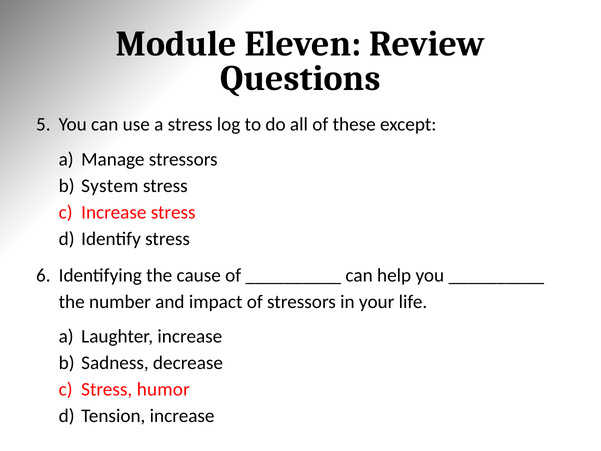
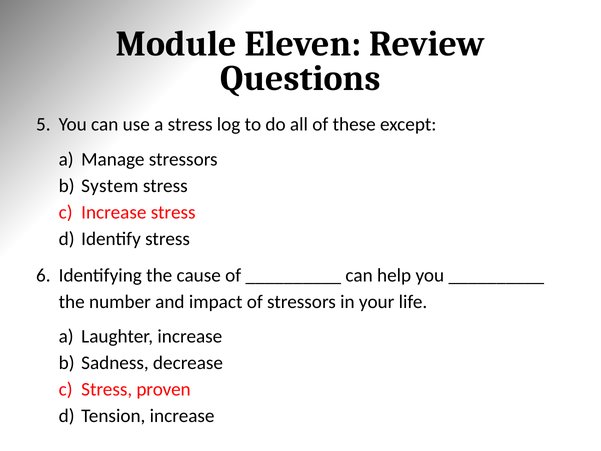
humor: humor -> proven
